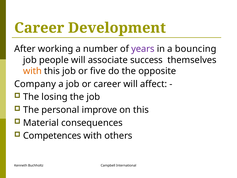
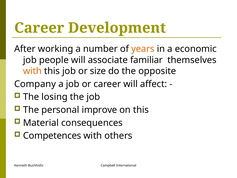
years colour: purple -> orange
bouncing: bouncing -> economic
success: success -> familiar
five: five -> size
